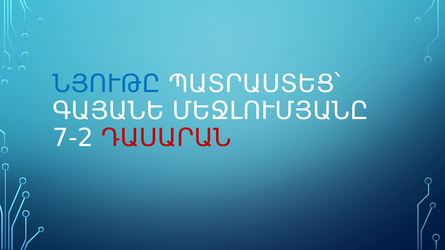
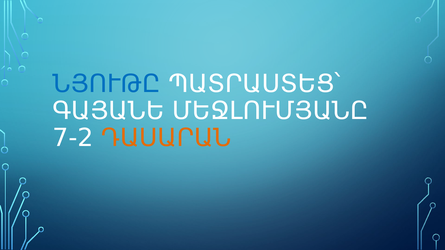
ԴԱՍԱՐԱՆ colour: red -> orange
